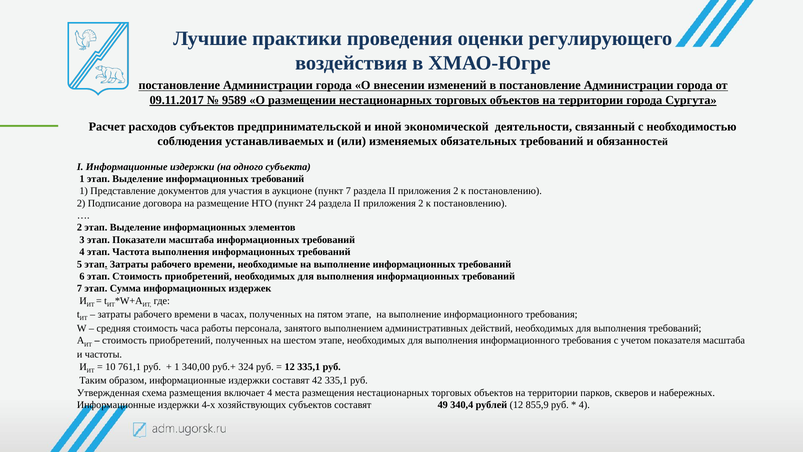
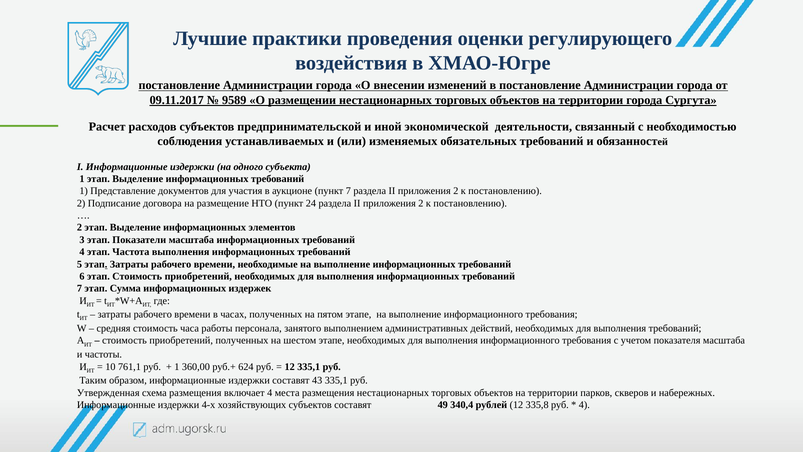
340,00: 340,00 -> 360,00
324: 324 -> 624
42: 42 -> 43
855,9: 855,9 -> 335,8
